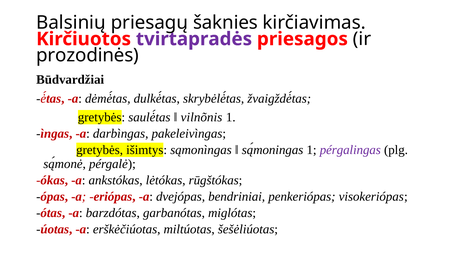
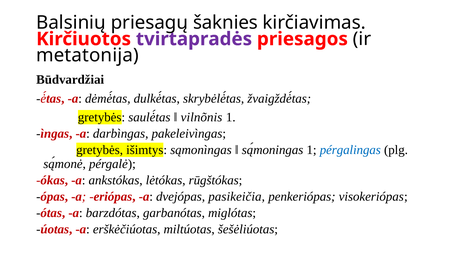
prozodinės: prozodinės -> metatonija
pérgalingas colour: purple -> blue
bendriniai: bendriniai -> pasikeičia
